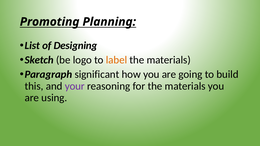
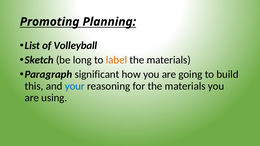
Designing: Designing -> Volleyball
logo: logo -> long
your colour: purple -> blue
